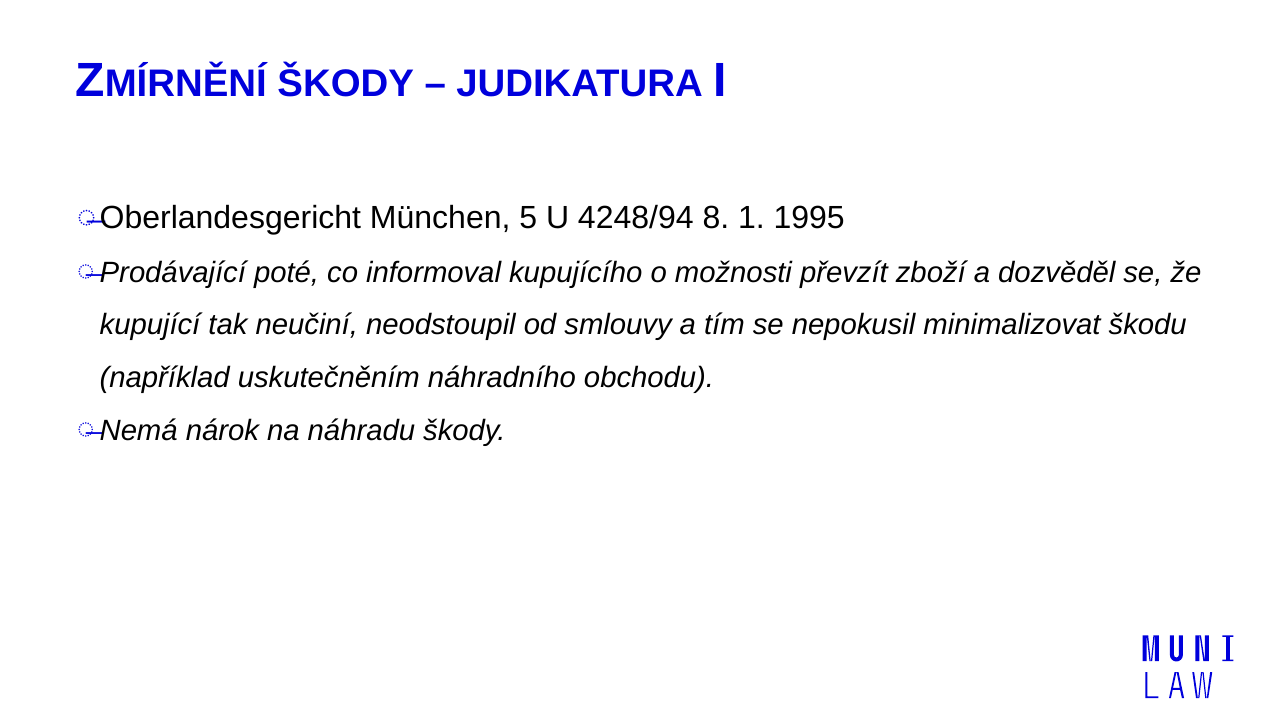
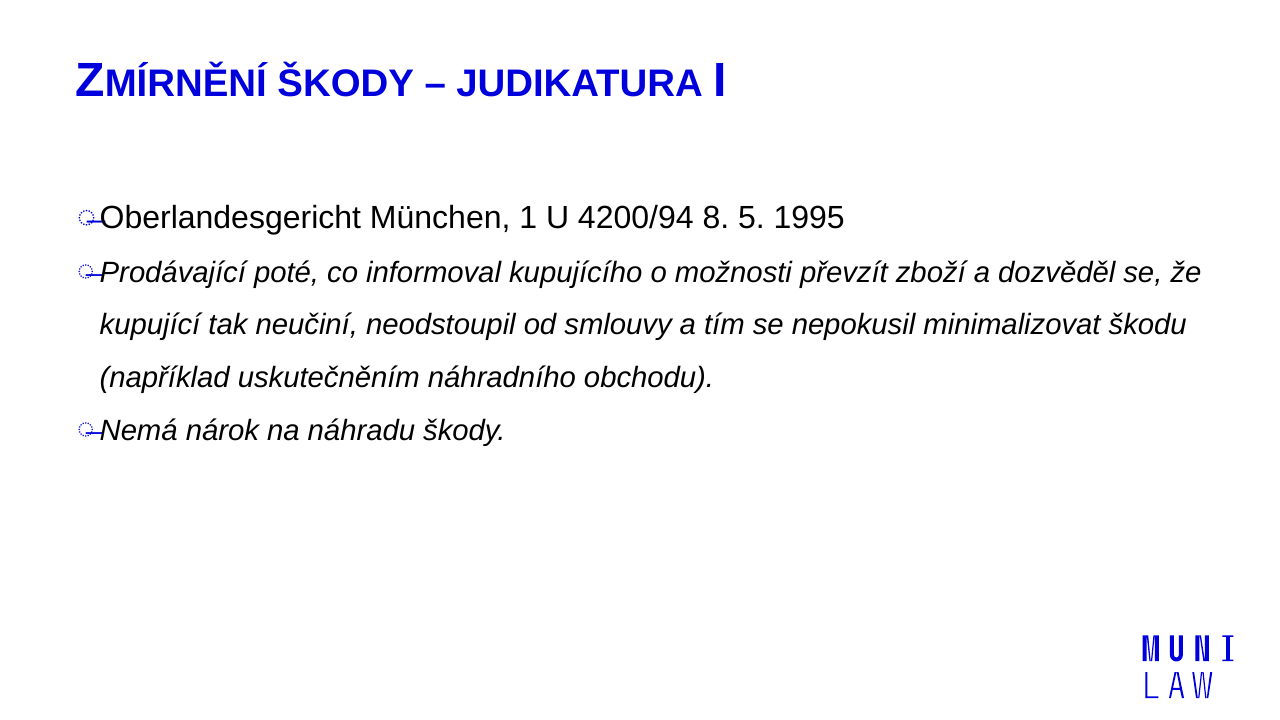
5: 5 -> 1
4248/94: 4248/94 -> 4200/94
1: 1 -> 5
